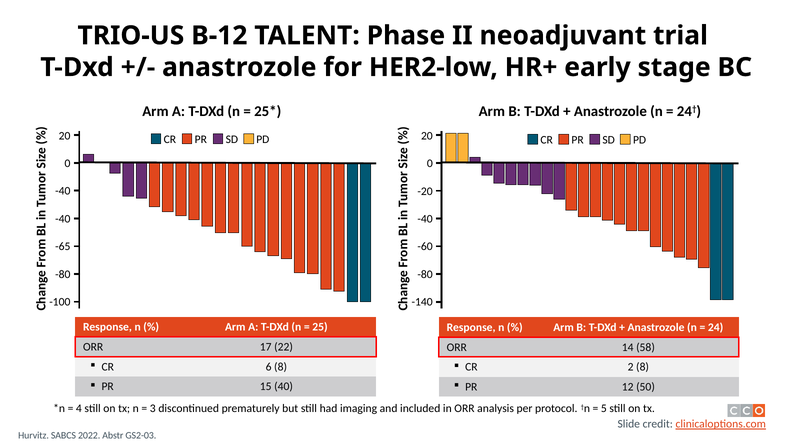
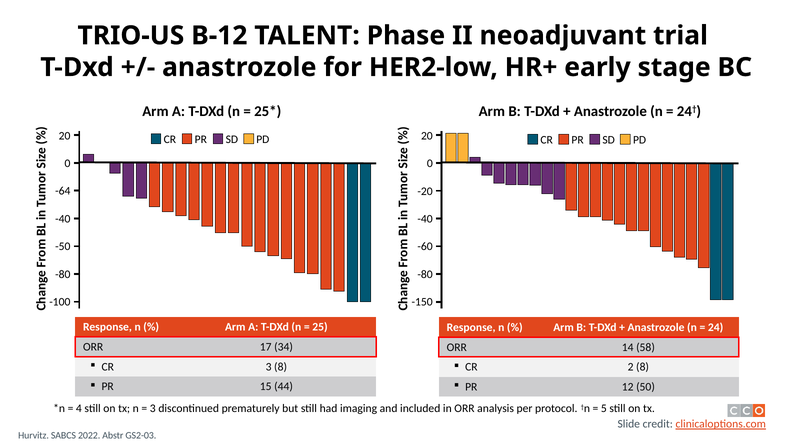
-40 at (63, 191): -40 -> -64
-65: -65 -> -50
-140: -140 -> -150
22: 22 -> 34
CR 6: 6 -> 3
40: 40 -> 44
